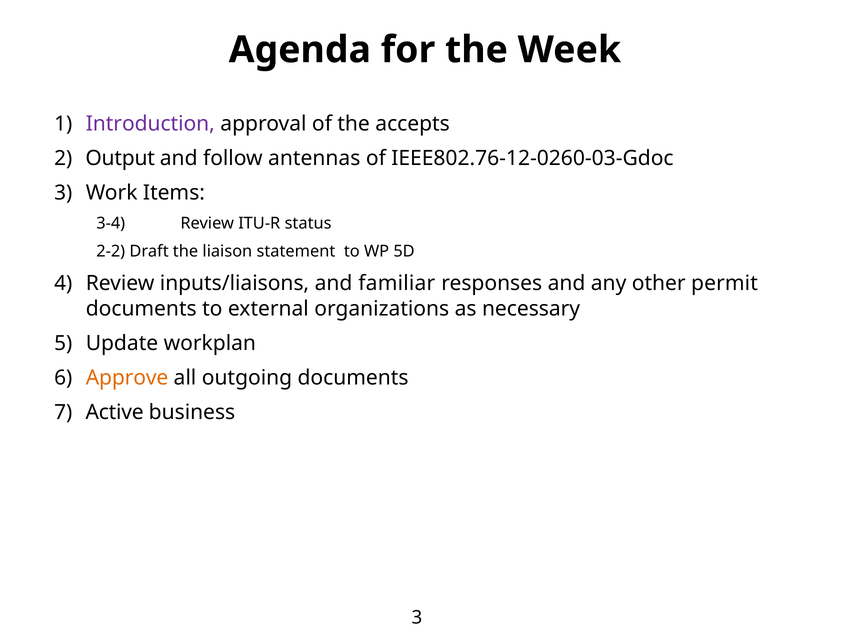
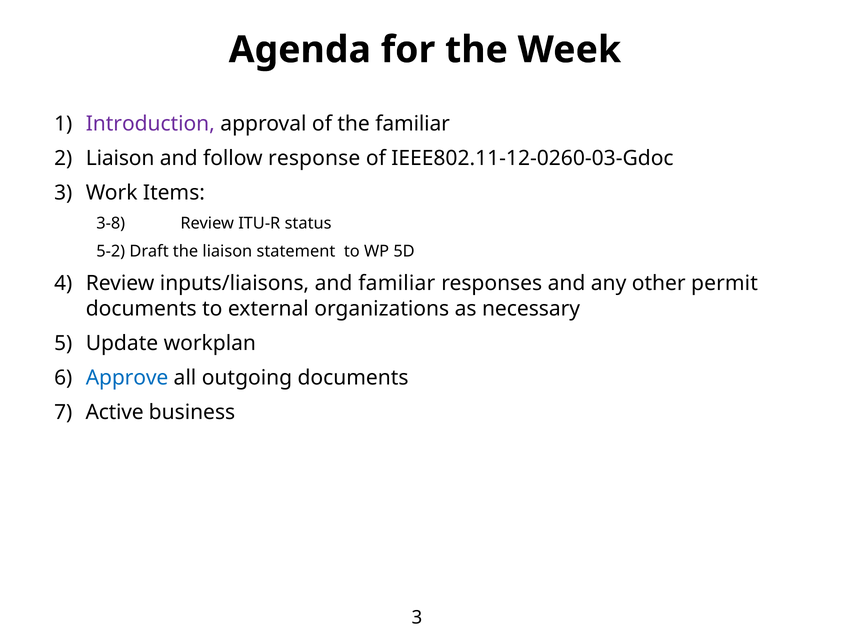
the accepts: accepts -> familiar
Output at (120, 158): Output -> Liaison
antennas: antennas -> response
IEEE802.76-12-0260-03-Gdoc: IEEE802.76-12-0260-03-Gdoc -> IEEE802.11-12-0260-03-Gdoc
3-4: 3-4 -> 3-8
2-2: 2-2 -> 5-2
Approve colour: orange -> blue
